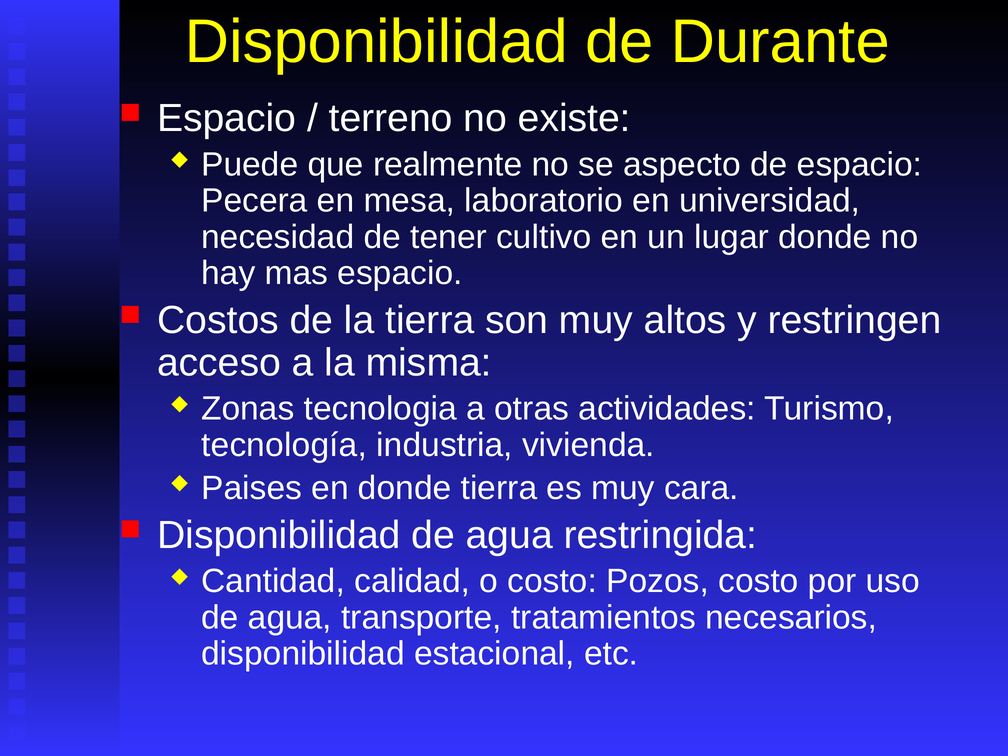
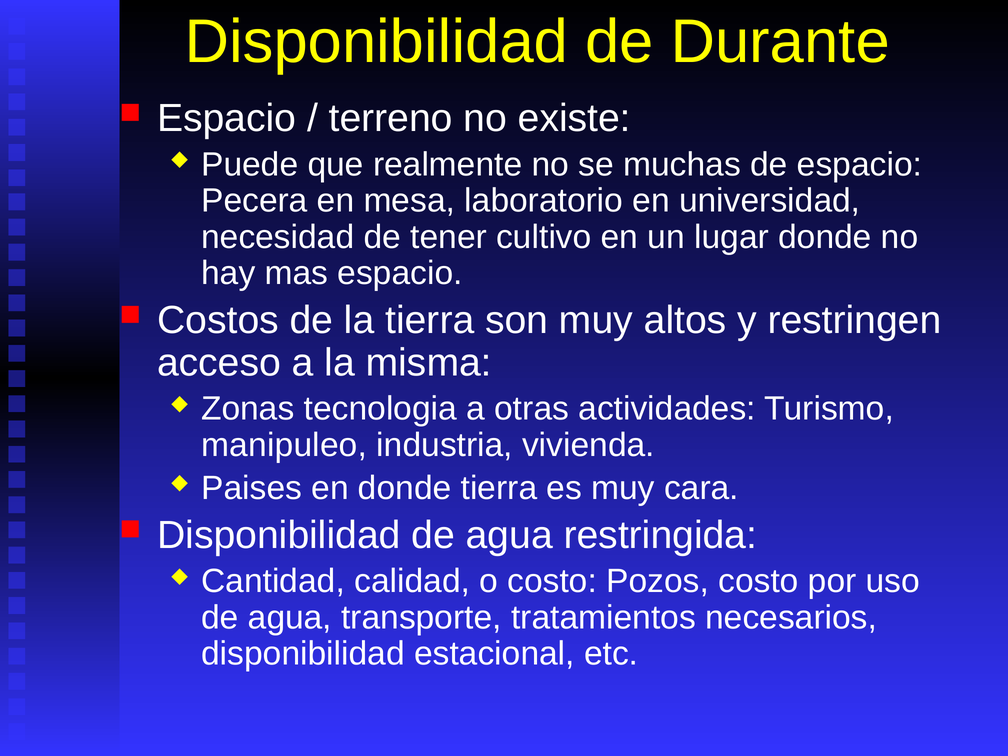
aspecto: aspecto -> muchas
tecnología: tecnología -> manipuleo
